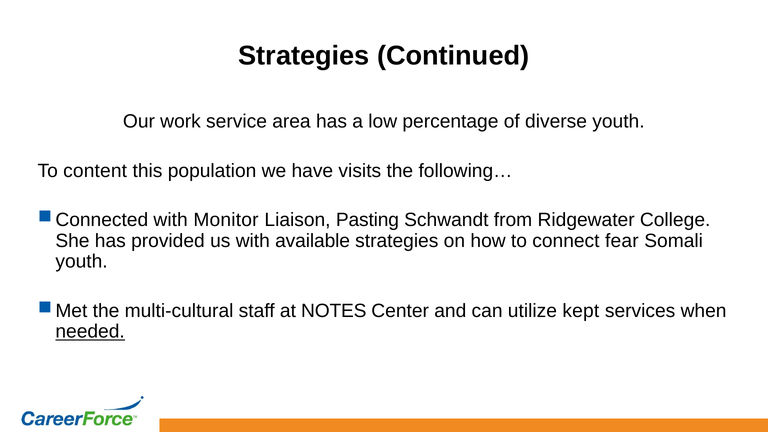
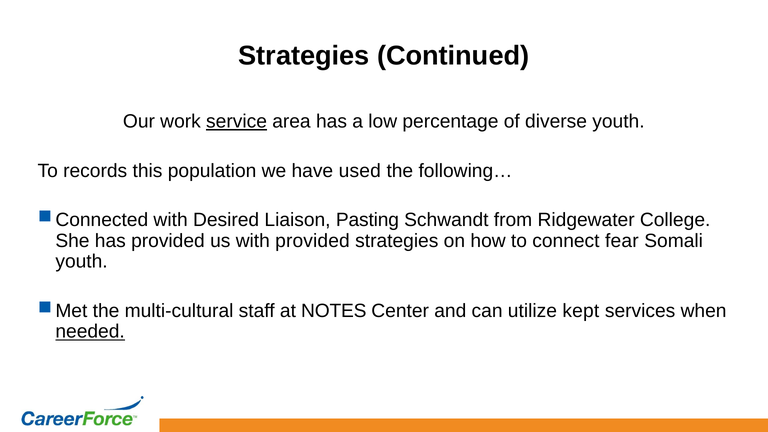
service underline: none -> present
content: content -> records
visits: visits -> used
Monitor: Monitor -> Desired
with available: available -> provided
